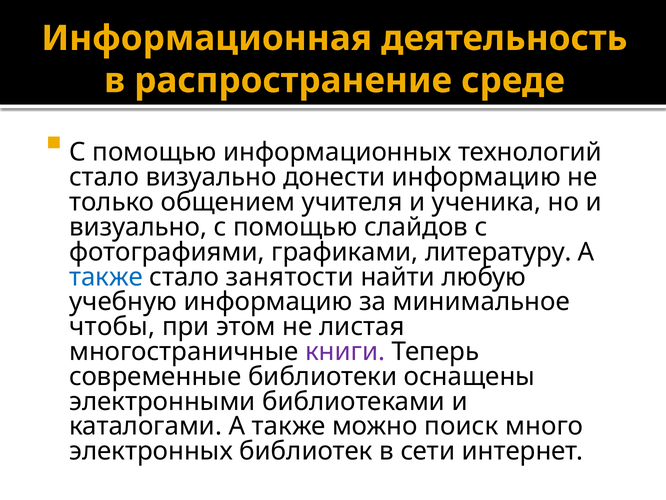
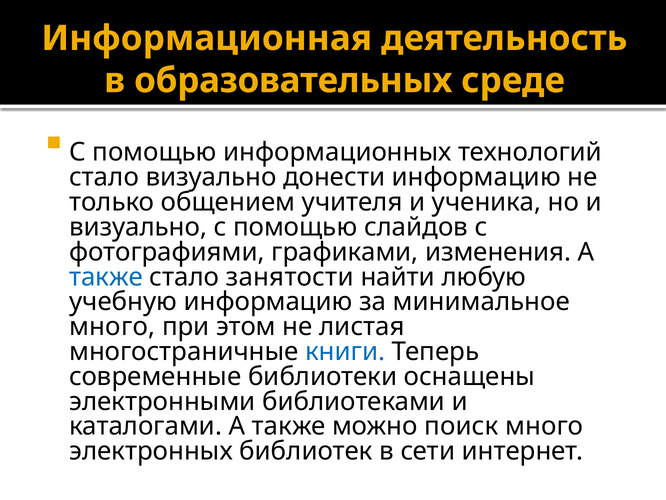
распространение: распространение -> образовательных
литературу: литературу -> изменения
чтобы at (112, 326): чтобы -> много
книги colour: purple -> blue
